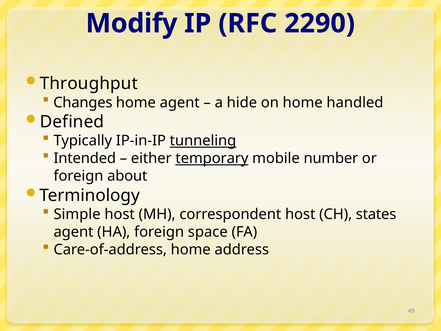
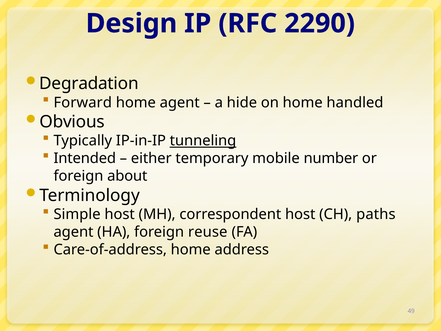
Modify: Modify -> Design
Throughput: Throughput -> Degradation
Changes: Changes -> Forward
Defined: Defined -> Obvious
temporary underline: present -> none
states: states -> paths
space: space -> reuse
